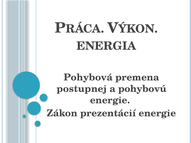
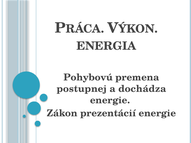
Pohybová: Pohybová -> Pohybovú
pohybovú: pohybovú -> dochádza
